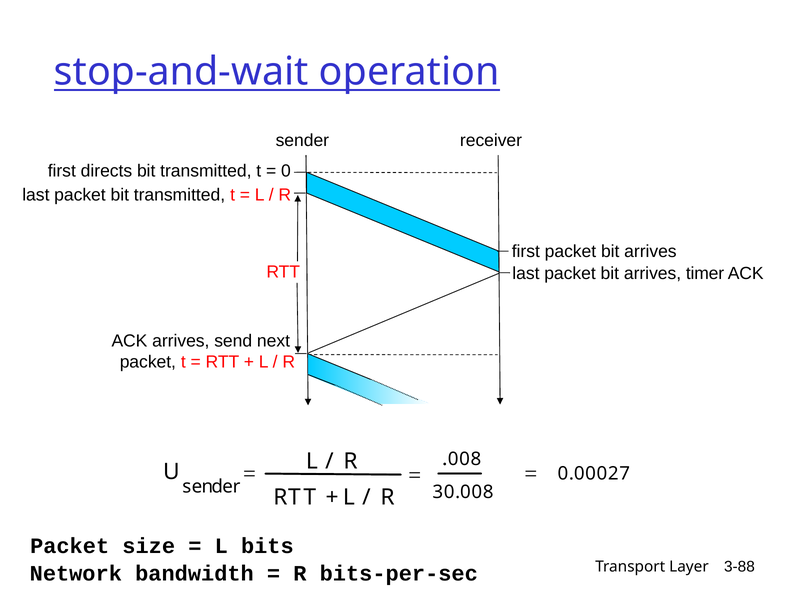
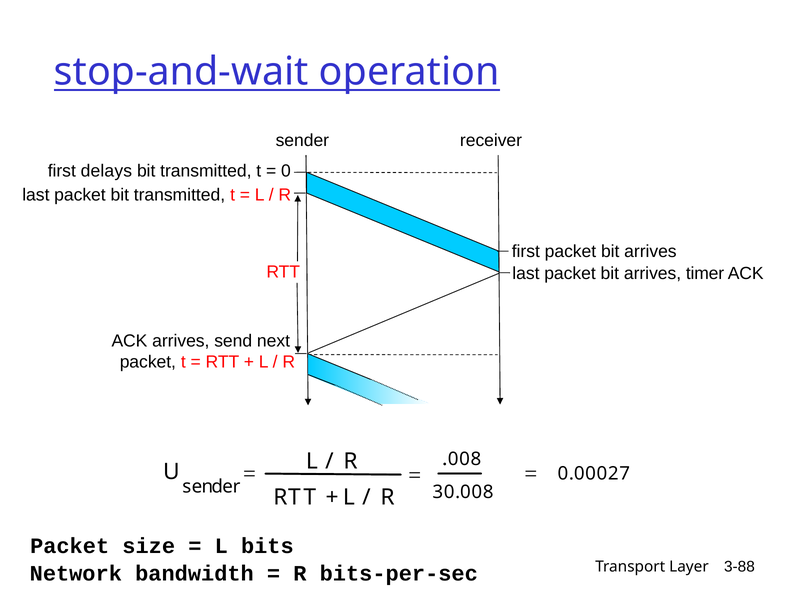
directs: directs -> delays
